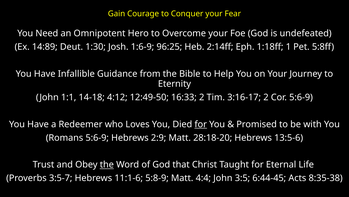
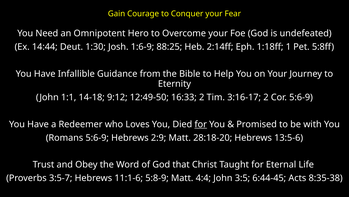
14:89: 14:89 -> 14:44
96:25: 96:25 -> 88:25
4:12: 4:12 -> 9:12
the at (107, 164) underline: present -> none
